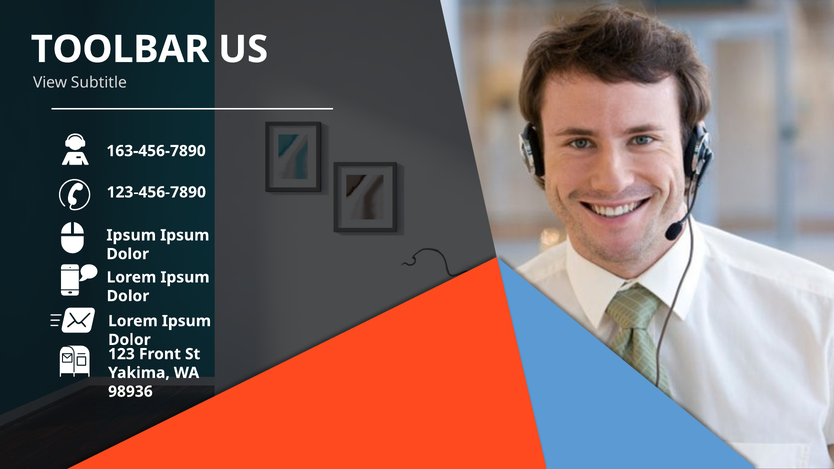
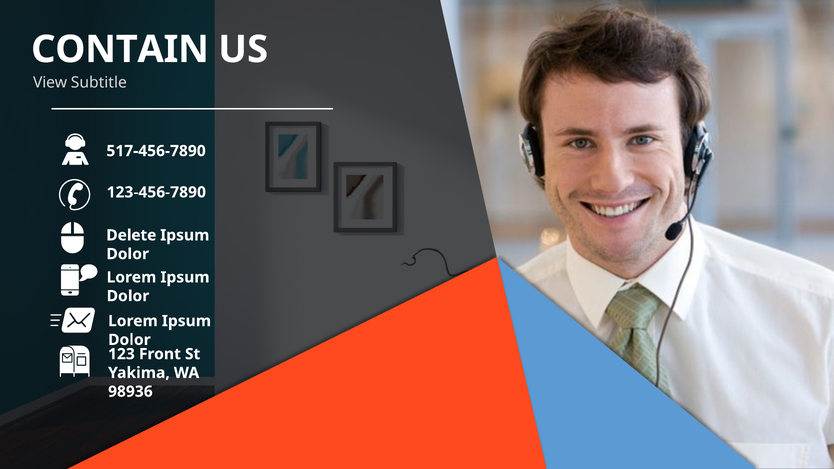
TOOLBAR: TOOLBAR -> CONTAIN
163-456-7890: 163-456-7890 -> 517-456-7890
Ipsum at (131, 235): Ipsum -> Delete
